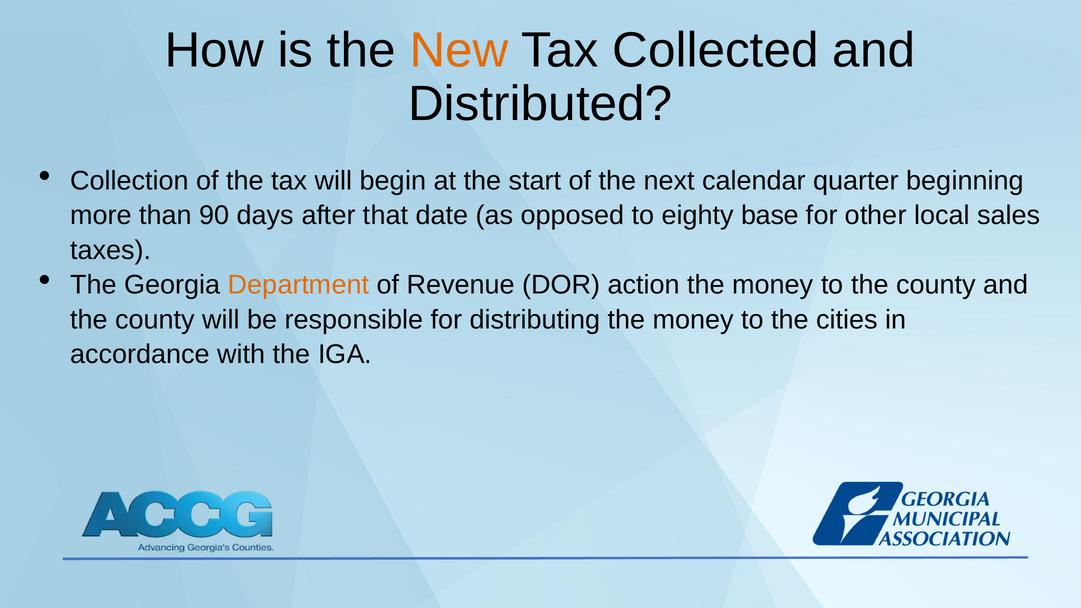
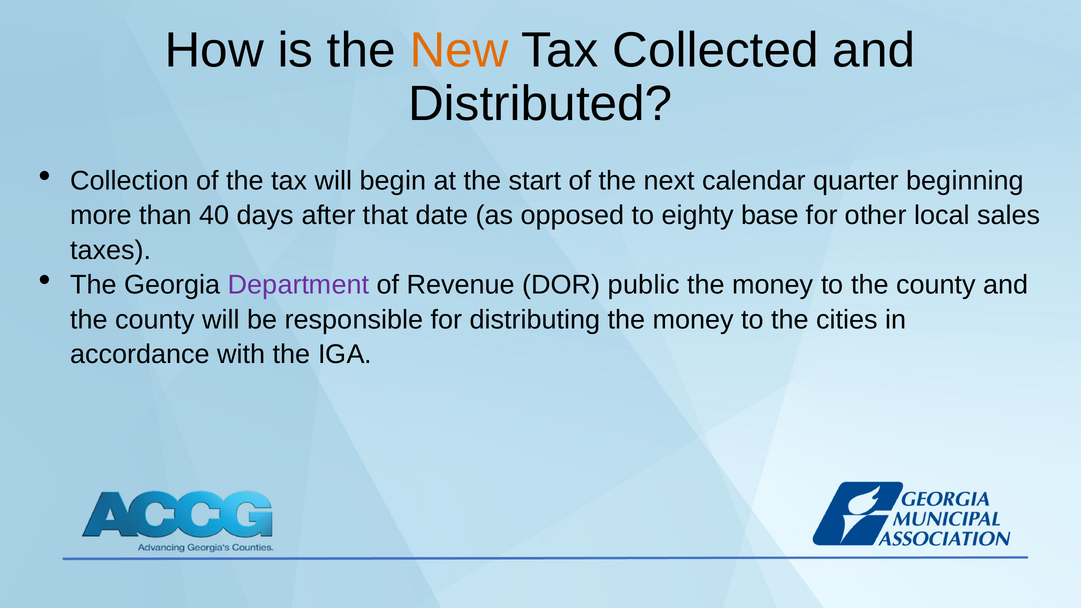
90: 90 -> 40
Department colour: orange -> purple
action: action -> public
